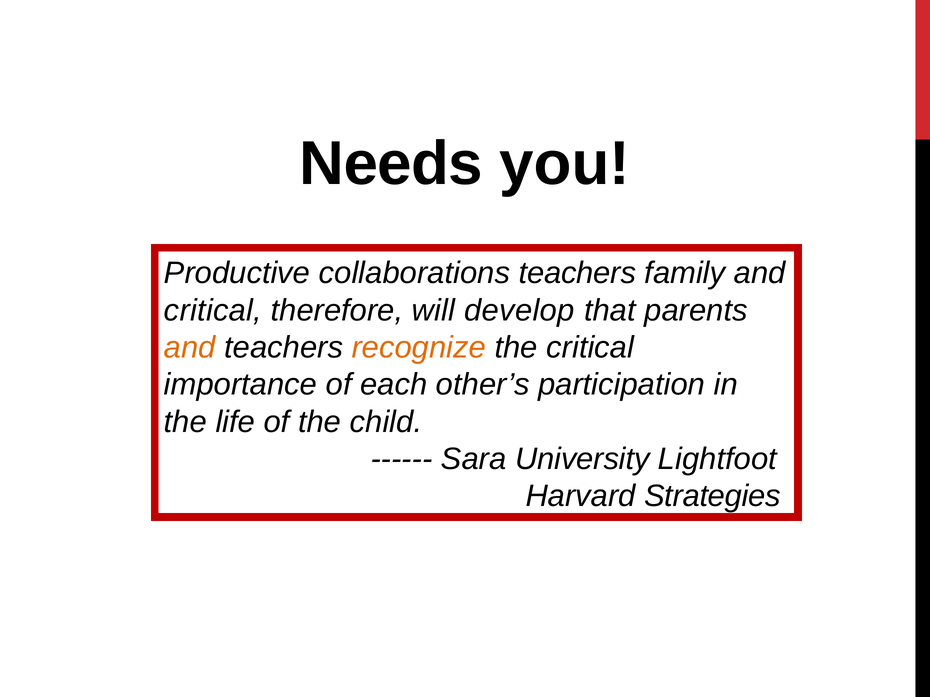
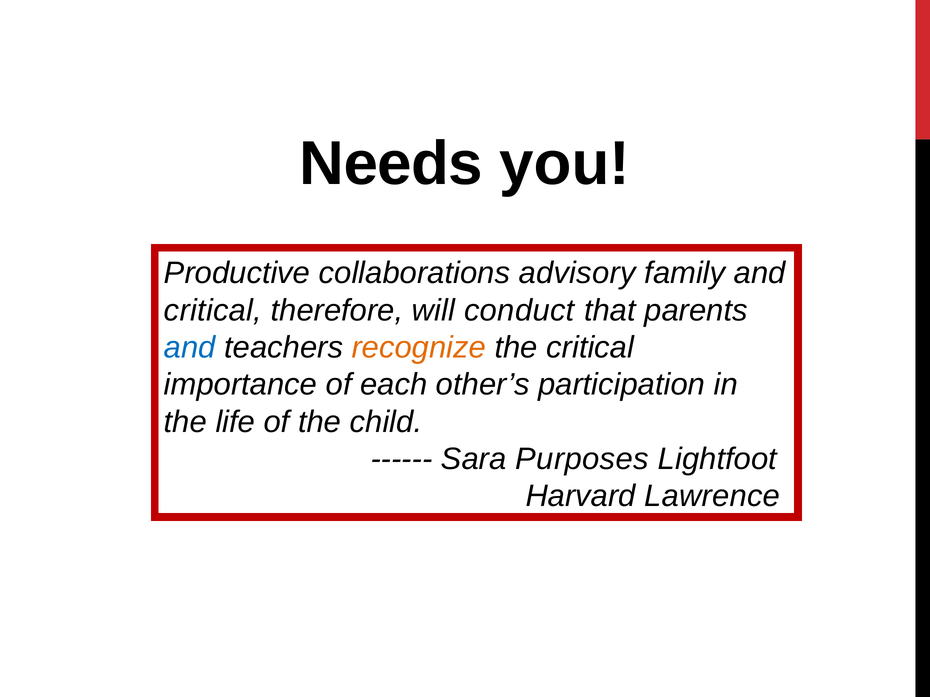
collaborations teachers: teachers -> advisory
develop: develop -> conduct
and at (190, 348) colour: orange -> blue
University: University -> Purposes
Strategies: Strategies -> Lawrence
